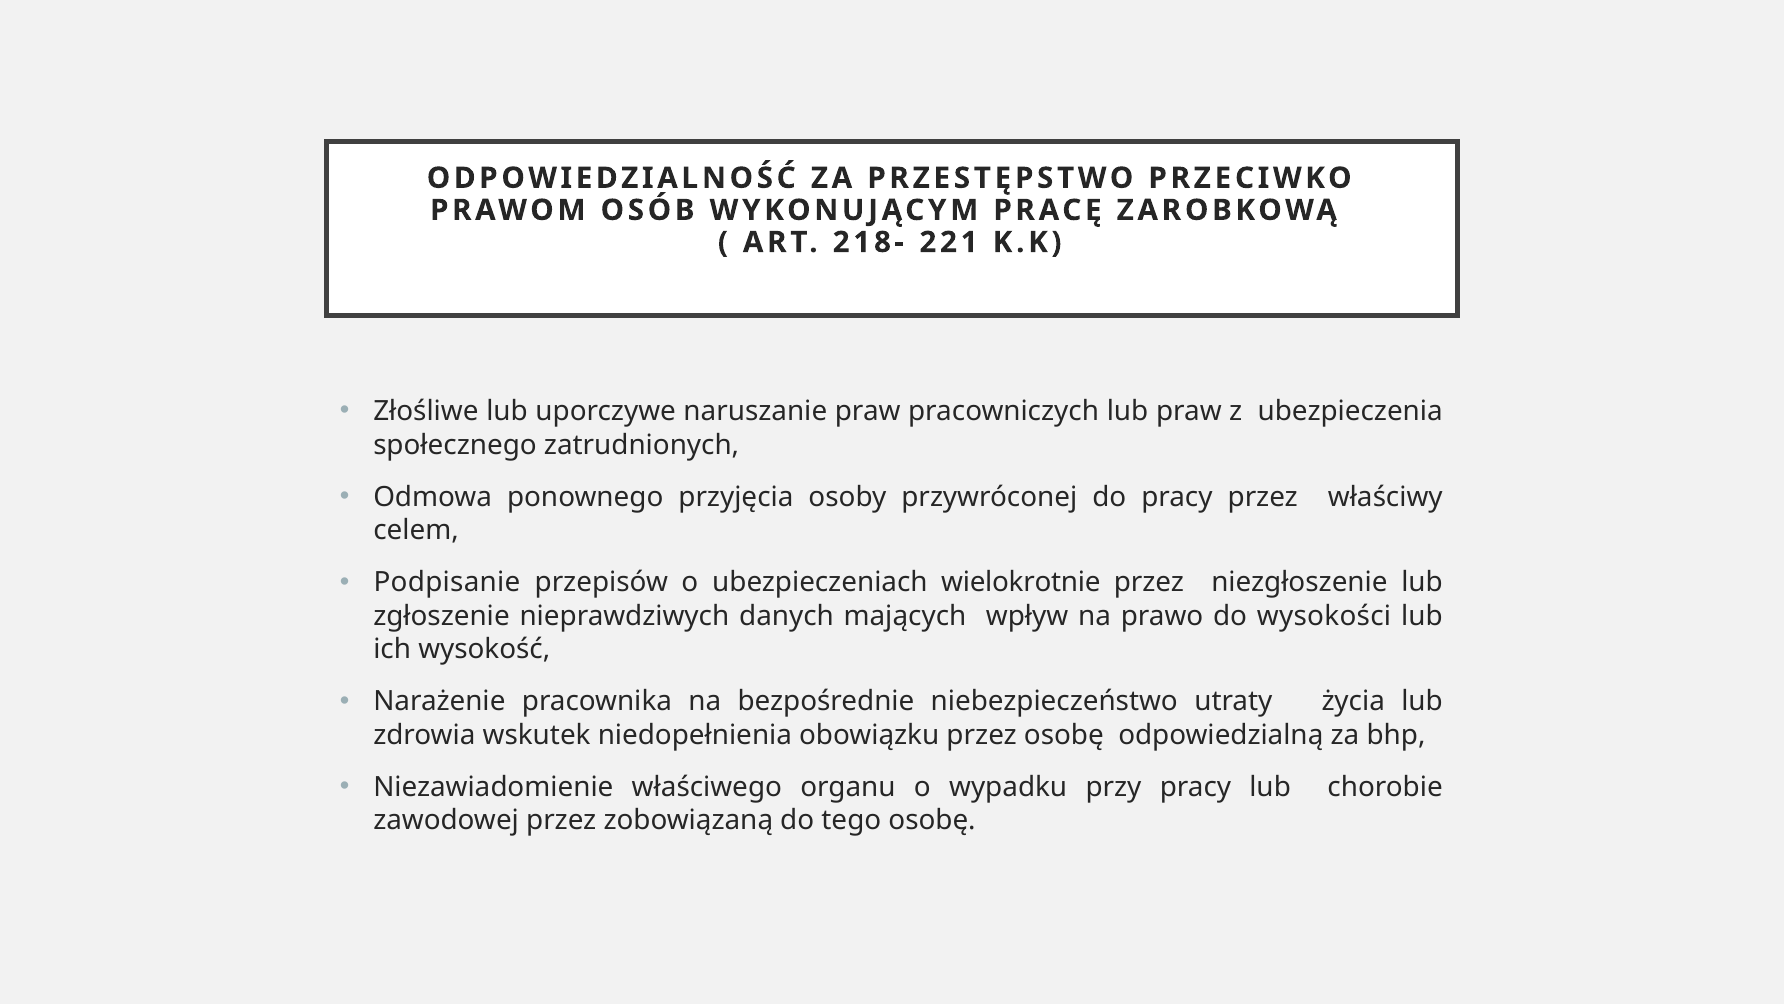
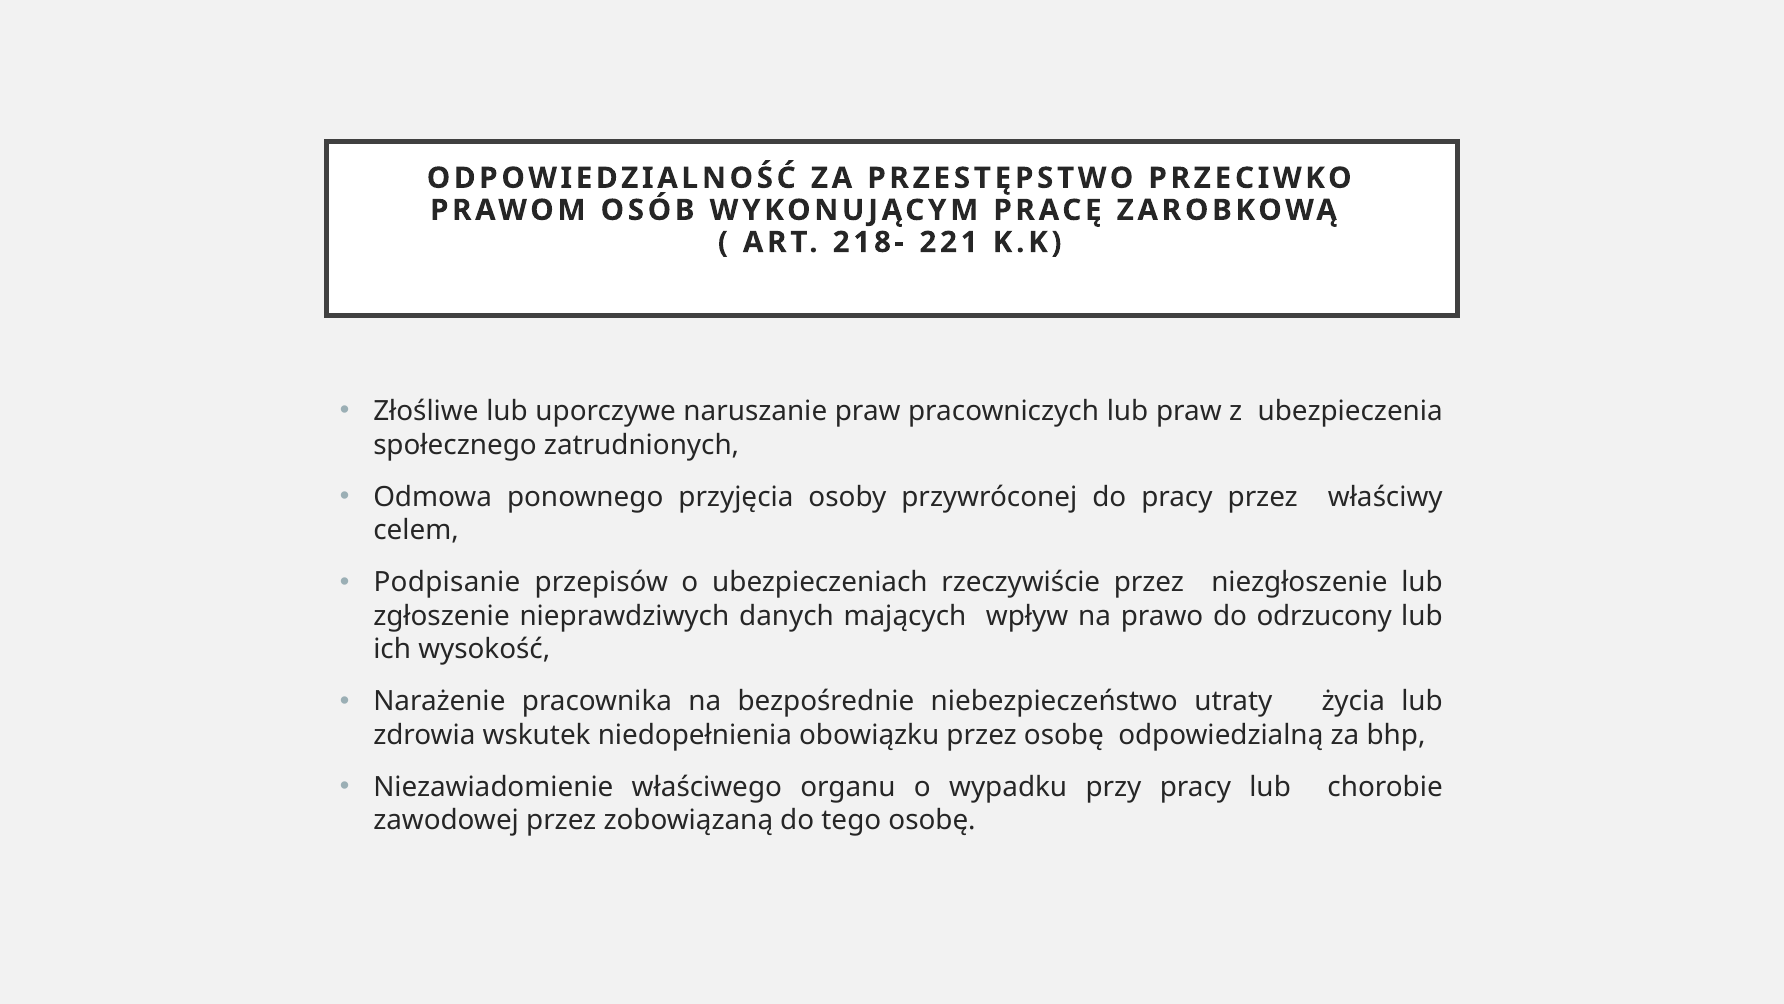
wielokrotnie: wielokrotnie -> rzeczywiście
wysokości: wysokości -> odrzucony
